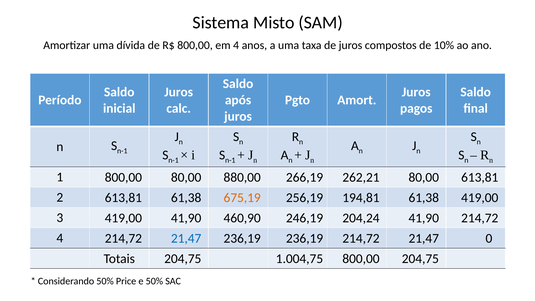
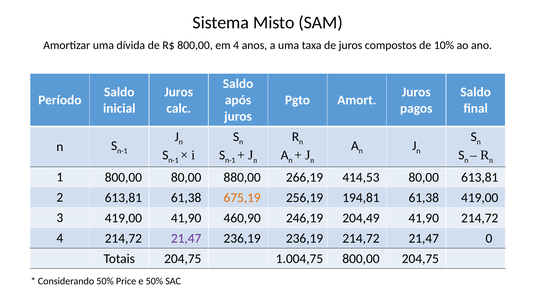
262,21: 262,21 -> 414,53
204,24: 204,24 -> 204,49
21,47 at (186, 238) colour: blue -> purple
